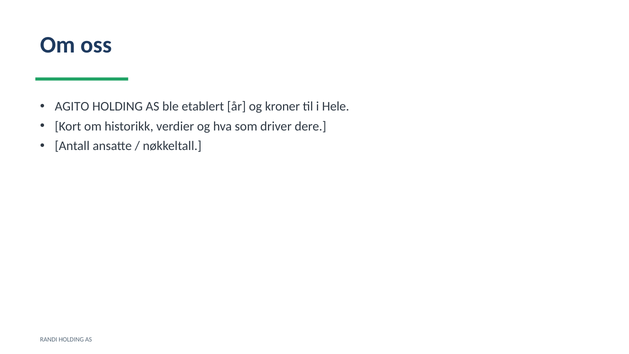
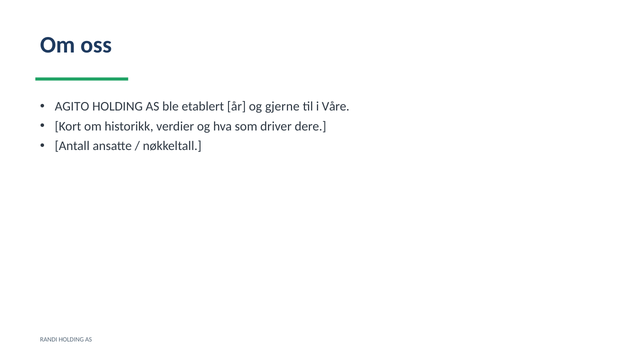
kroner: kroner -> gjerne
Hele: Hele -> Våre
